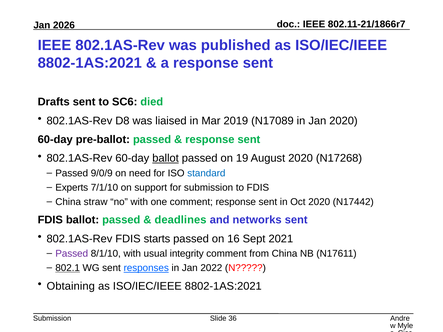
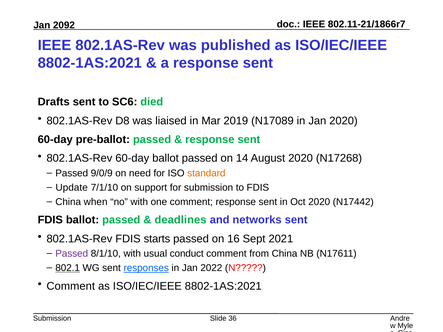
2026: 2026 -> 2092
ballot at (166, 158) underline: present -> none
19: 19 -> 14
standard colour: blue -> orange
Experts: Experts -> Update
straw: straw -> when
integrity: integrity -> conduct
Obtaining at (71, 286): Obtaining -> Comment
